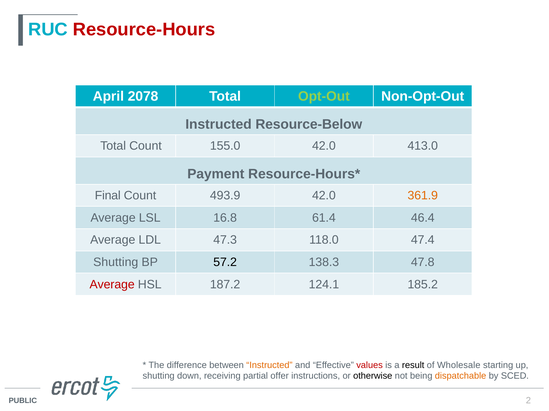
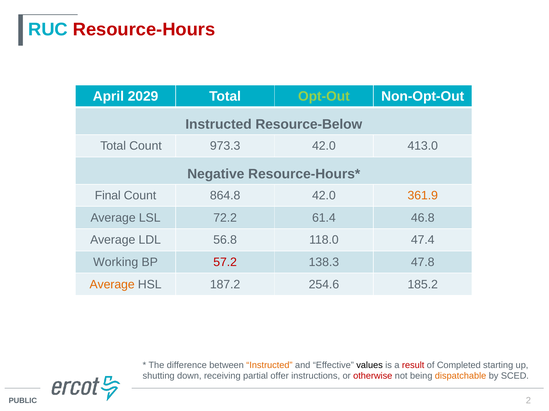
2078: 2078 -> 2029
155.0: 155.0 -> 973.3
Payment: Payment -> Negative
493.9: 493.9 -> 864.8
16.8: 16.8 -> 72.2
46.4: 46.4 -> 46.8
47.3: 47.3 -> 56.8
Shutting at (116, 263): Shutting -> Working
57.2 colour: black -> red
Average at (112, 285) colour: red -> orange
124.1: 124.1 -> 254.6
values colour: red -> black
result colour: black -> red
Wholesale: Wholesale -> Completed
otherwise colour: black -> red
